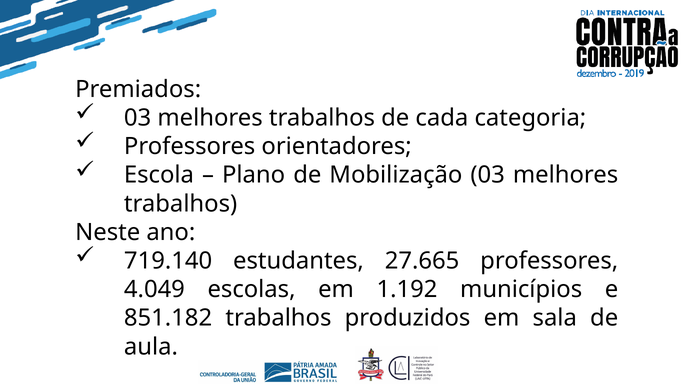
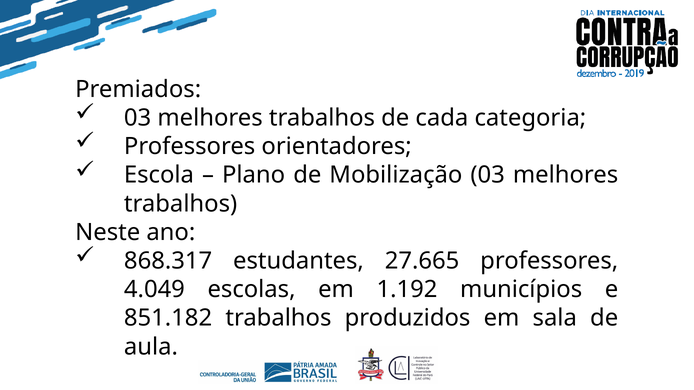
719.140: 719.140 -> 868.317
